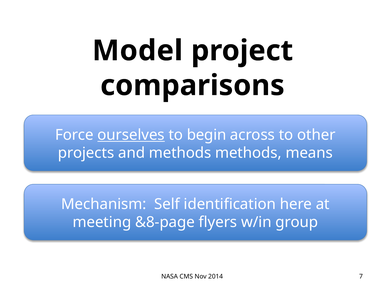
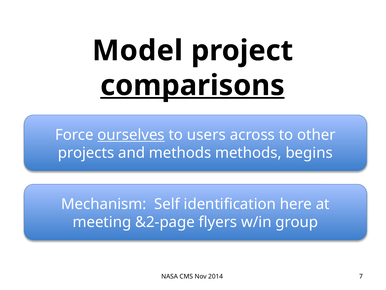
comparisons underline: none -> present
begin: begin -> users
means: means -> begins
&8-page: &8-page -> &2-page
